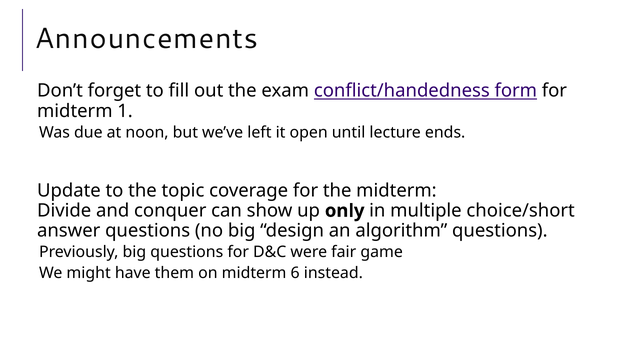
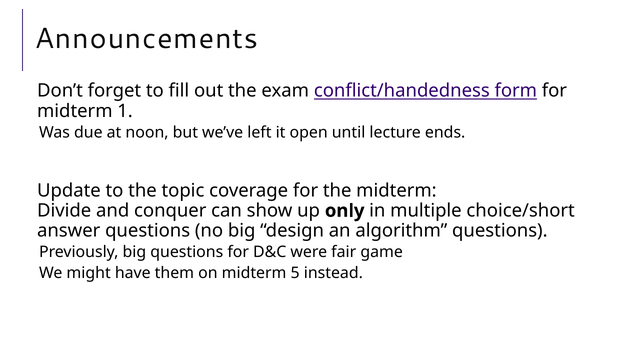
6: 6 -> 5
